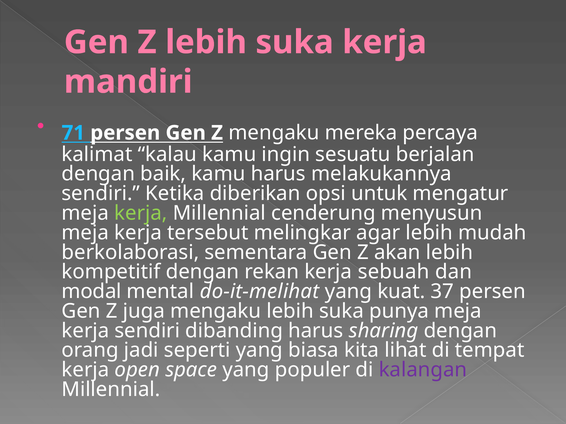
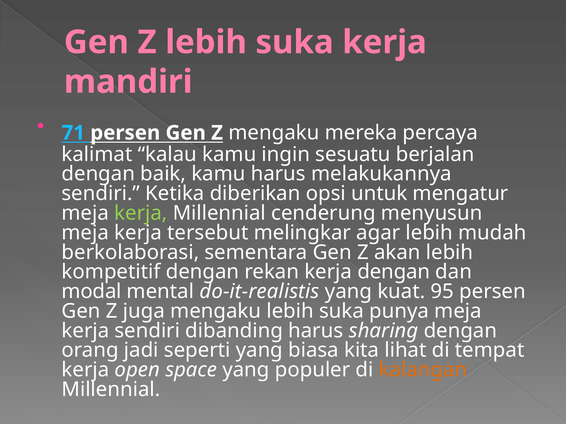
kerja sebuah: sebuah -> dengan
do-it-melihat: do-it-melihat -> do-it-realistis
37: 37 -> 95
kalangan colour: purple -> orange
